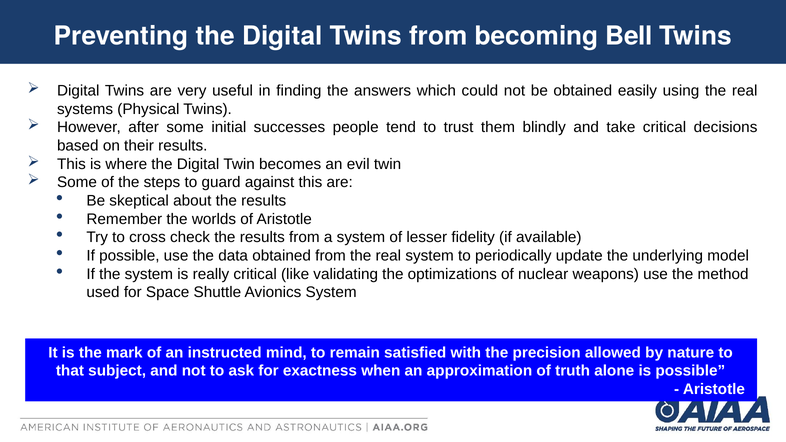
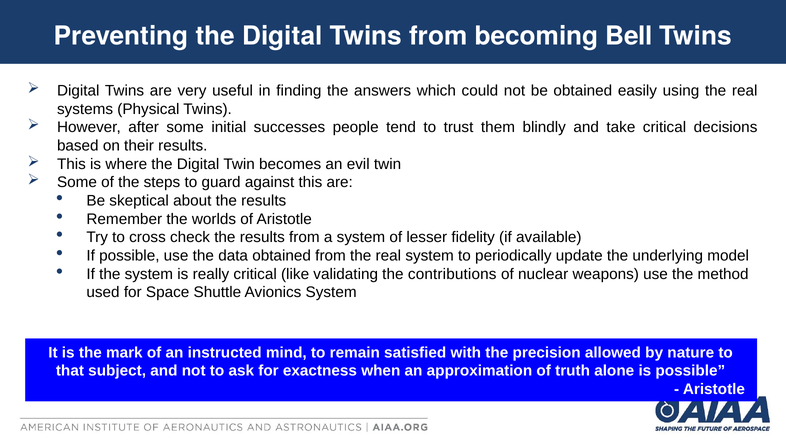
optimizations: optimizations -> contributions
